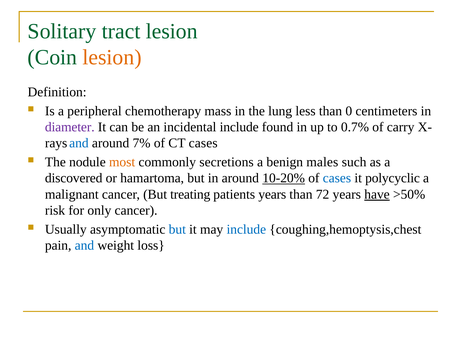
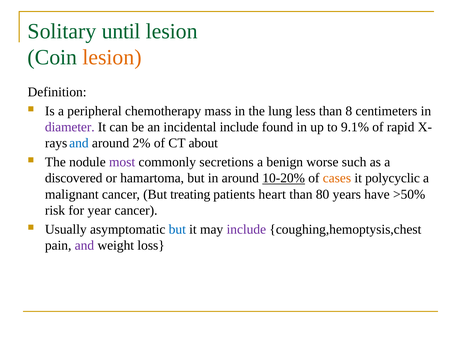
tract: tract -> until
0: 0 -> 8
0.7%: 0.7% -> 9.1%
carry: carry -> rapid
7%: 7% -> 2%
CT cases: cases -> about
most colour: orange -> purple
males: males -> worse
cases at (337, 178) colour: blue -> orange
patients years: years -> heart
72: 72 -> 80
have underline: present -> none
only: only -> year
include at (246, 229) colour: blue -> purple
and at (84, 245) colour: blue -> purple
